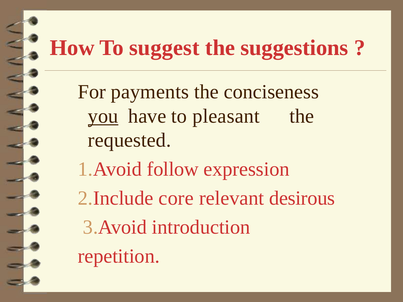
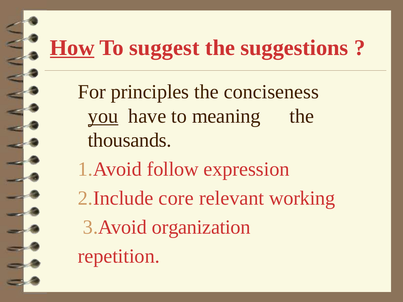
How underline: none -> present
payments: payments -> principles
pleasant: pleasant -> meaning
requested: requested -> thousands
desirous: desirous -> working
introduction: introduction -> organization
